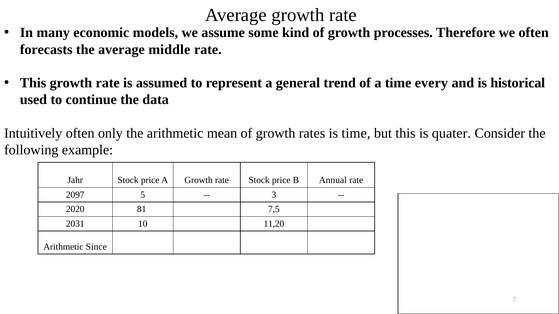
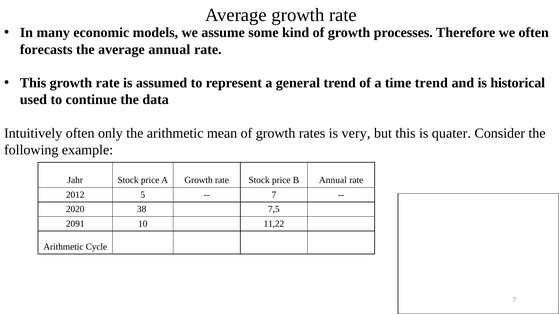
average middle: middle -> annual
time every: every -> trend
is time: time -> very
2097: 2097 -> 2012
3 at (274, 195): 3 -> 7
81: 81 -> 38
2031: 2031 -> 2091
11,20: 11,20 -> 11,22
Since: Since -> Cycle
